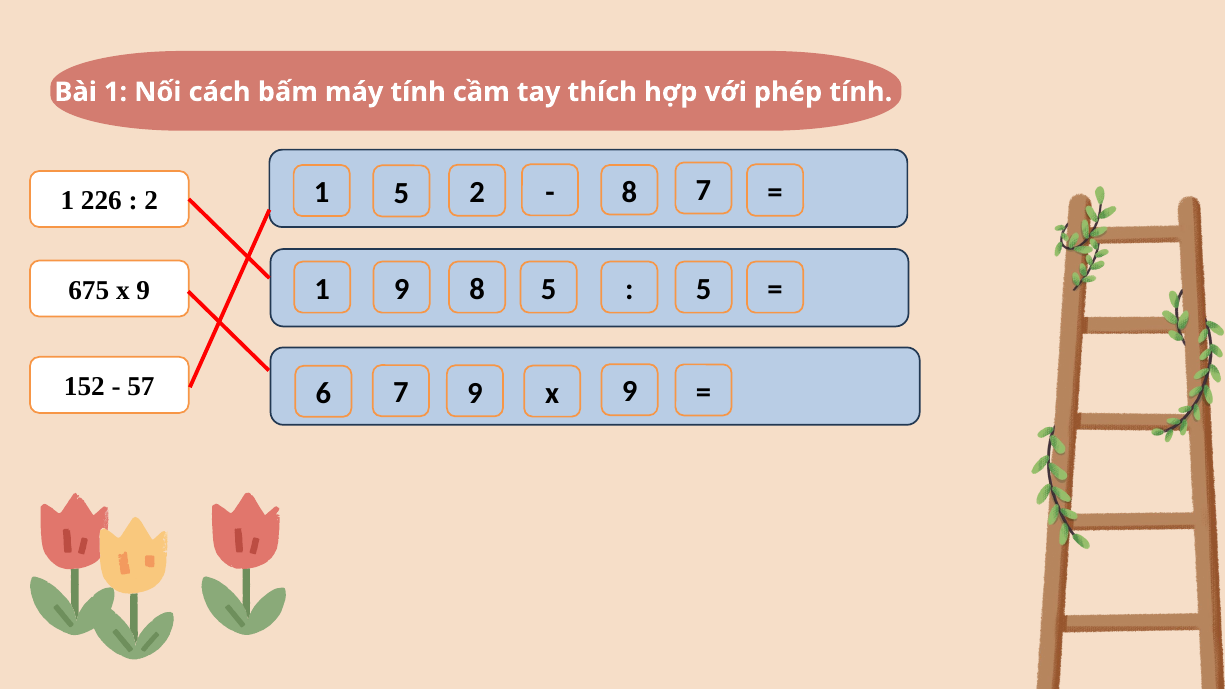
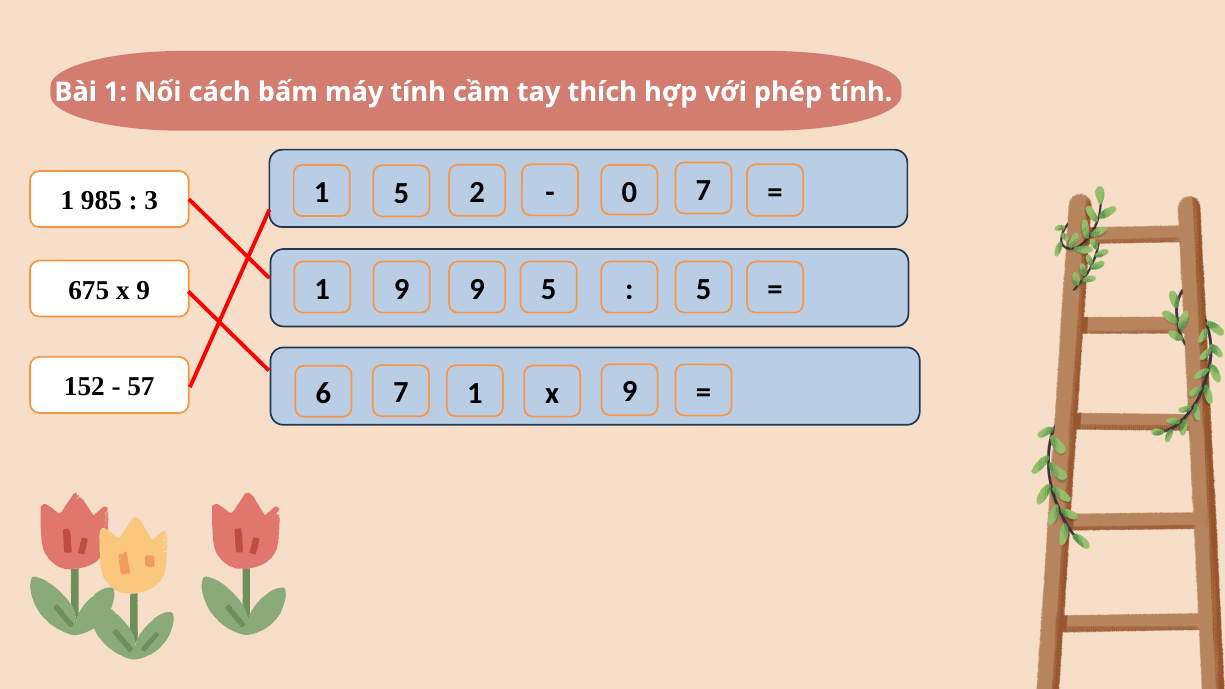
2 8: 8 -> 0
226: 226 -> 985
2 at (151, 201): 2 -> 3
9 8: 8 -> 9
7 9: 9 -> 1
